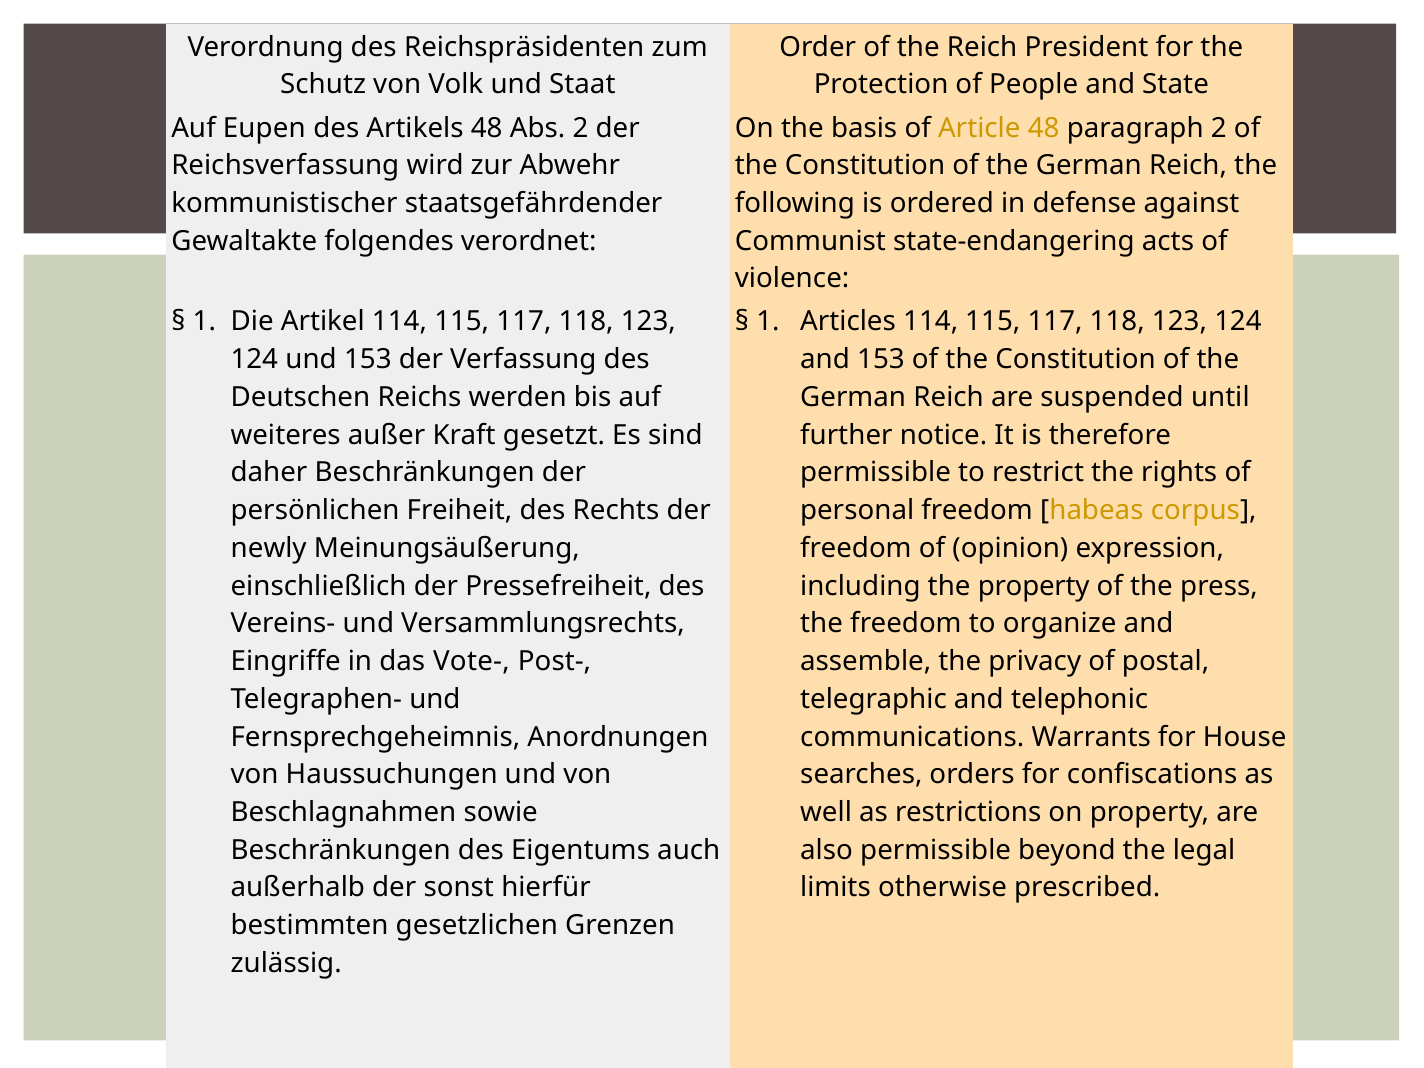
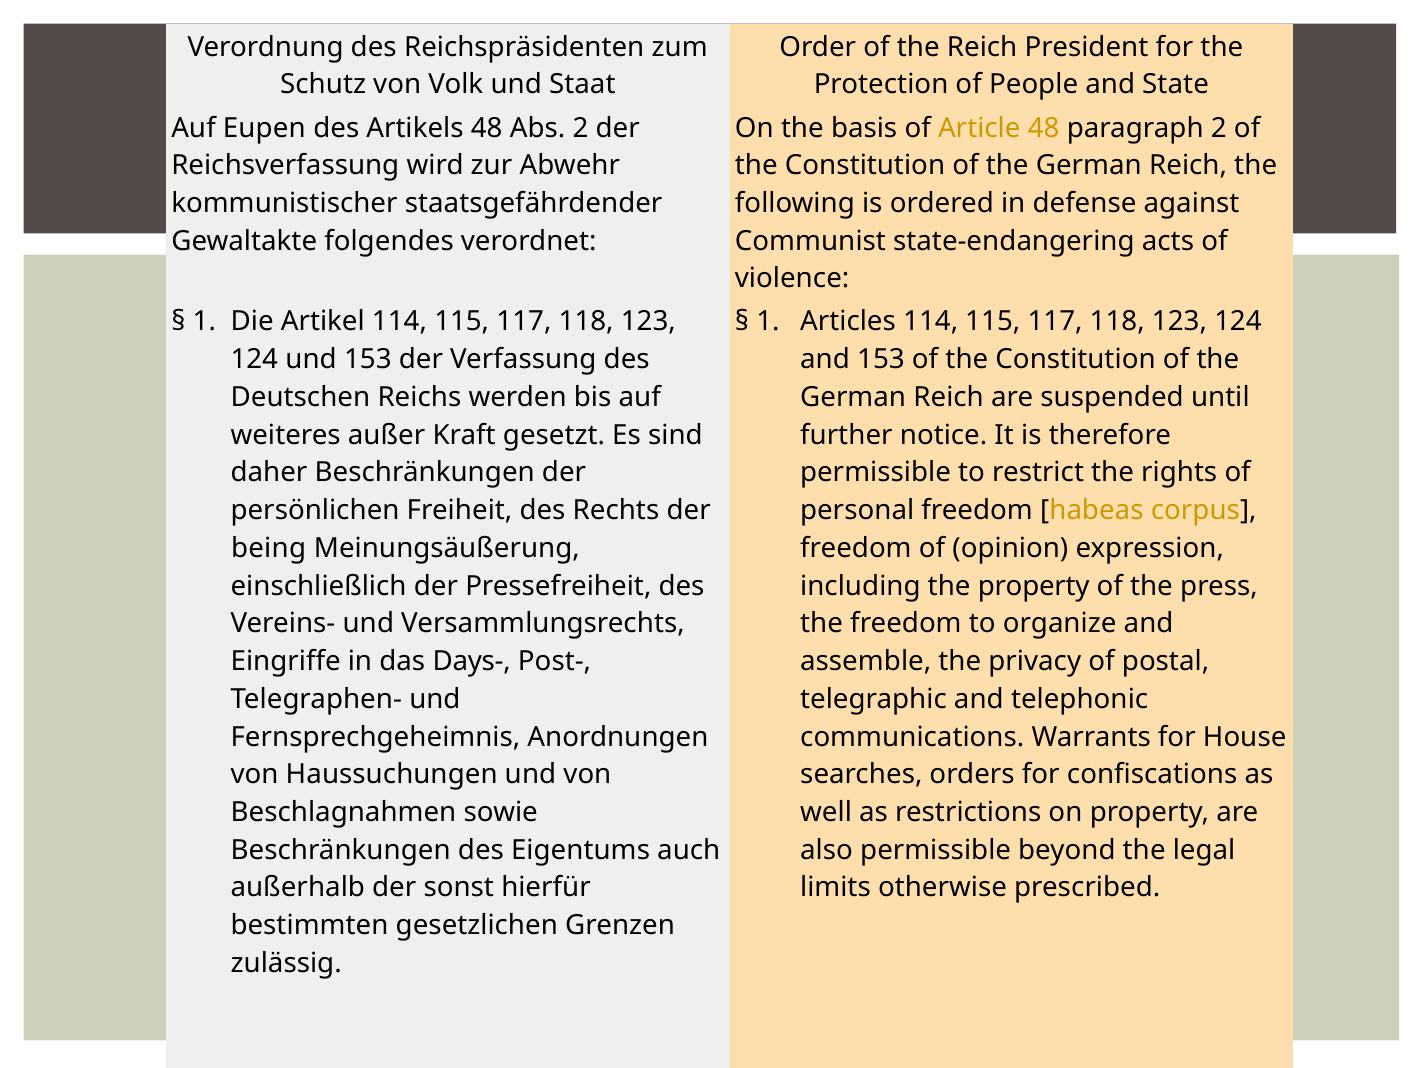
newly: newly -> being
Vote-: Vote- -> Days-
